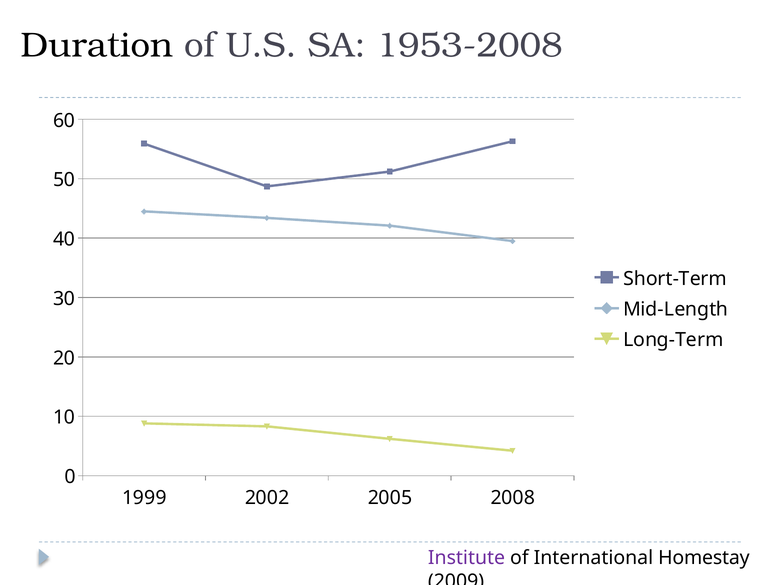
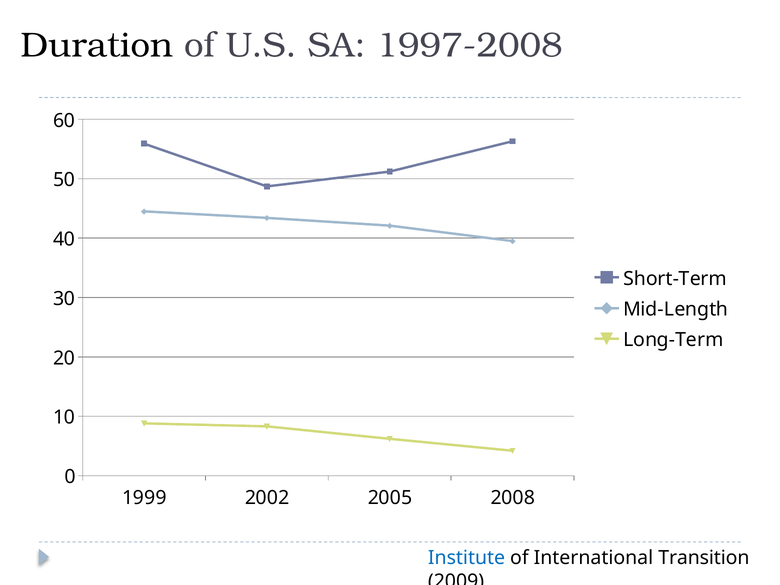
1953-2008: 1953-2008 -> 1997-2008
Institute colour: purple -> blue
Homestay: Homestay -> Transition
